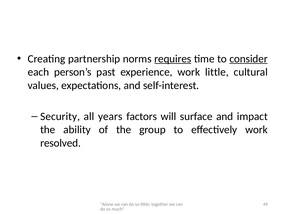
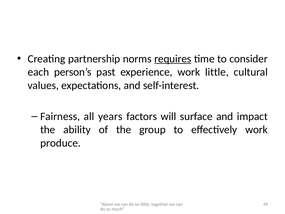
consider underline: present -> none
Security: Security -> Fairness
resolved: resolved -> produce
